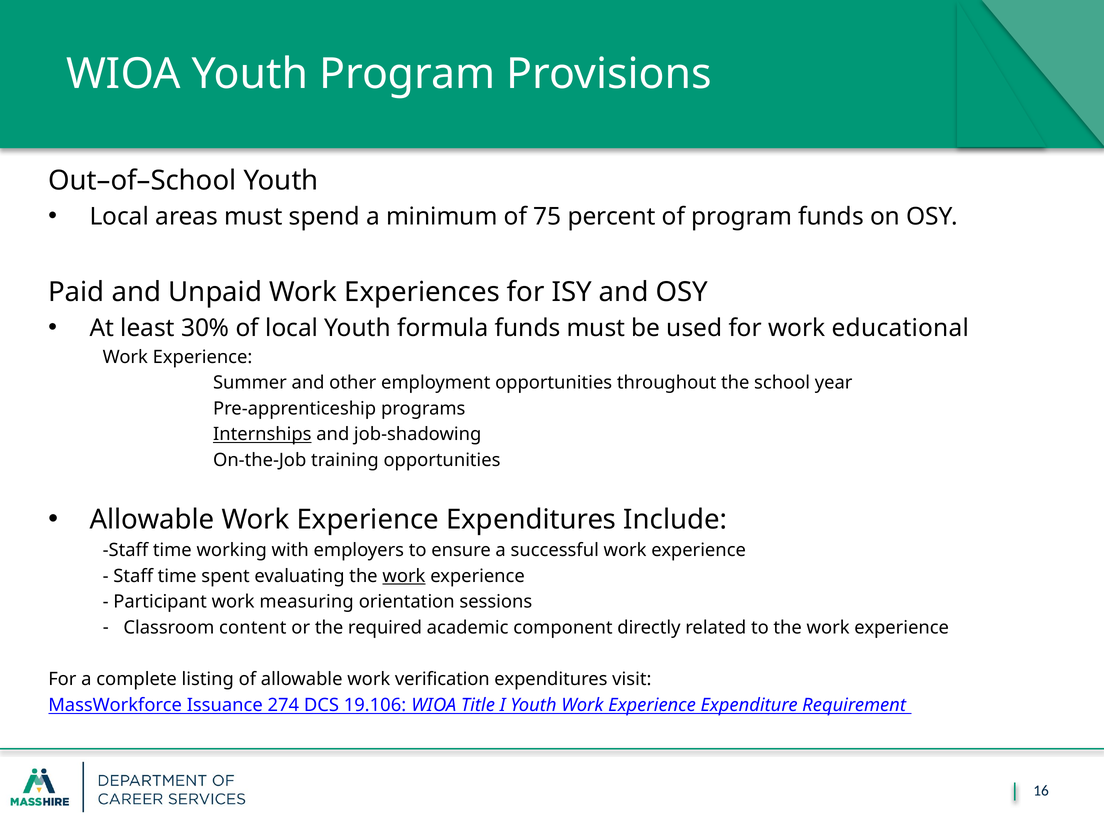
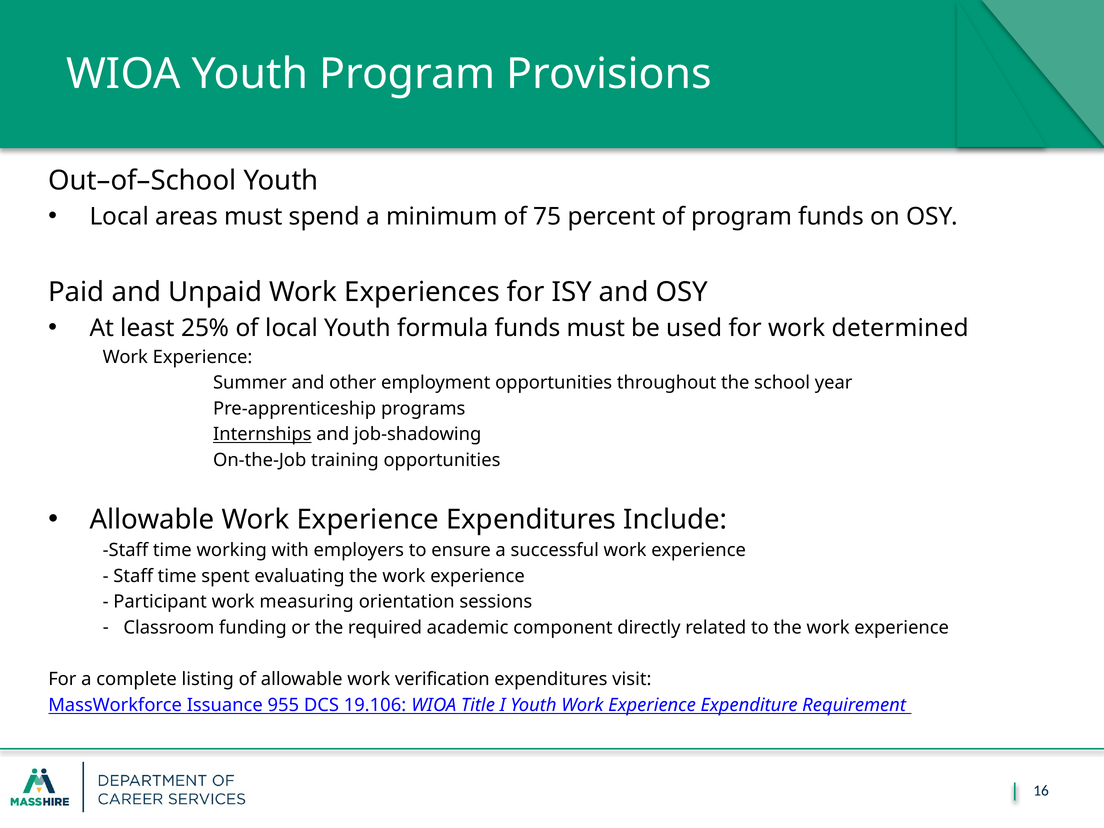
30%: 30% -> 25%
educational: educational -> determined
work at (404, 576) underline: present -> none
content: content -> funding
274: 274 -> 955
